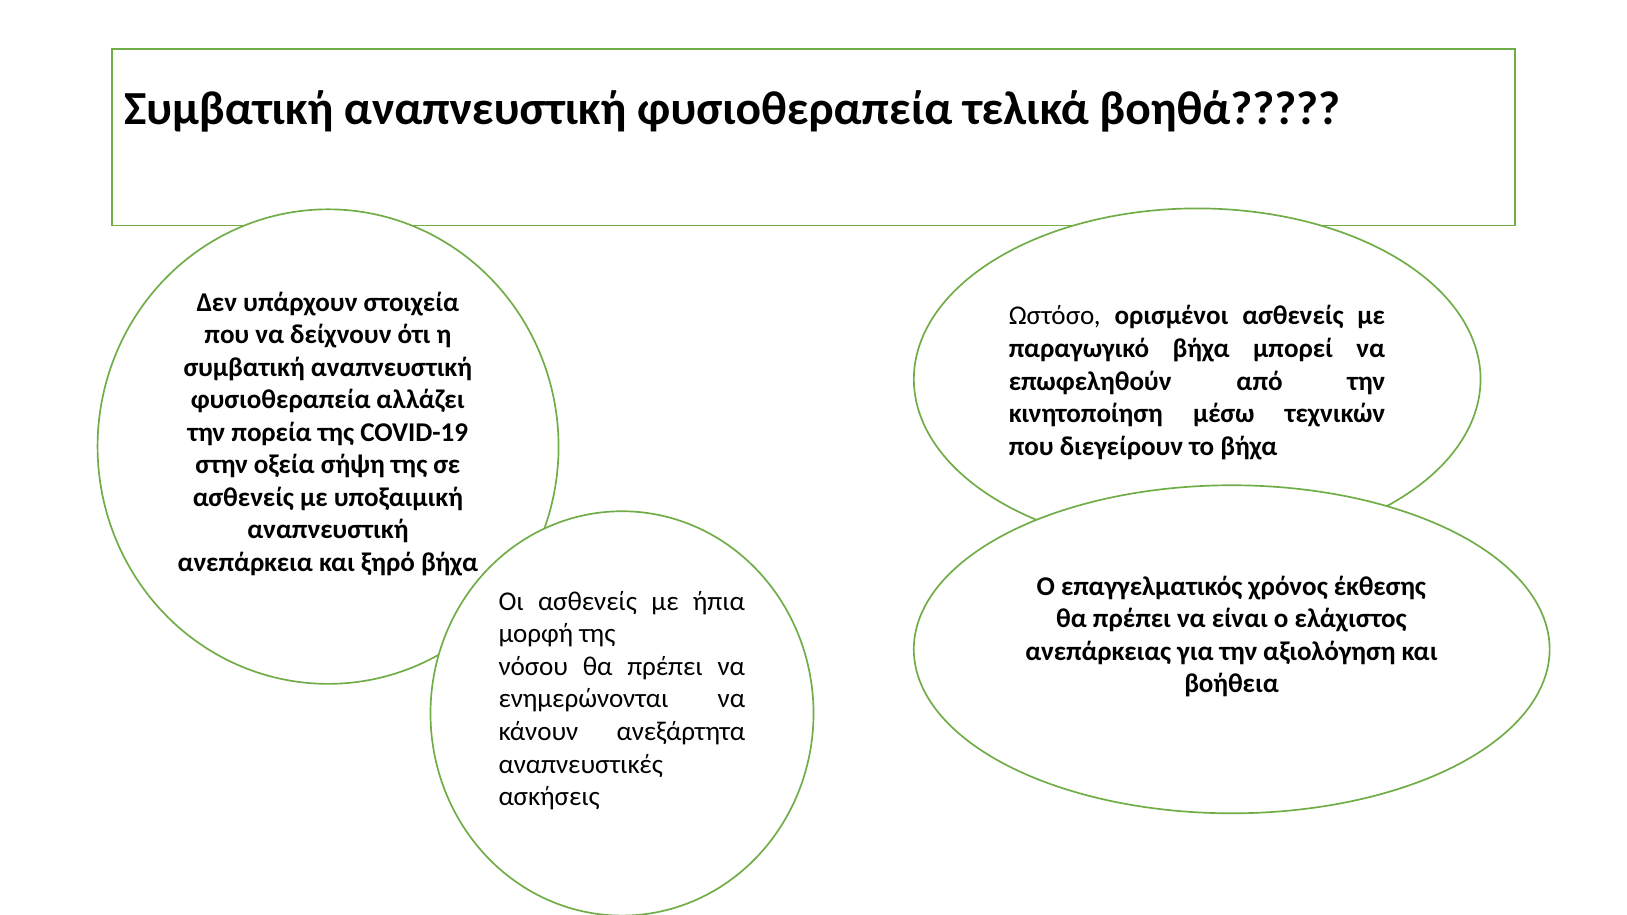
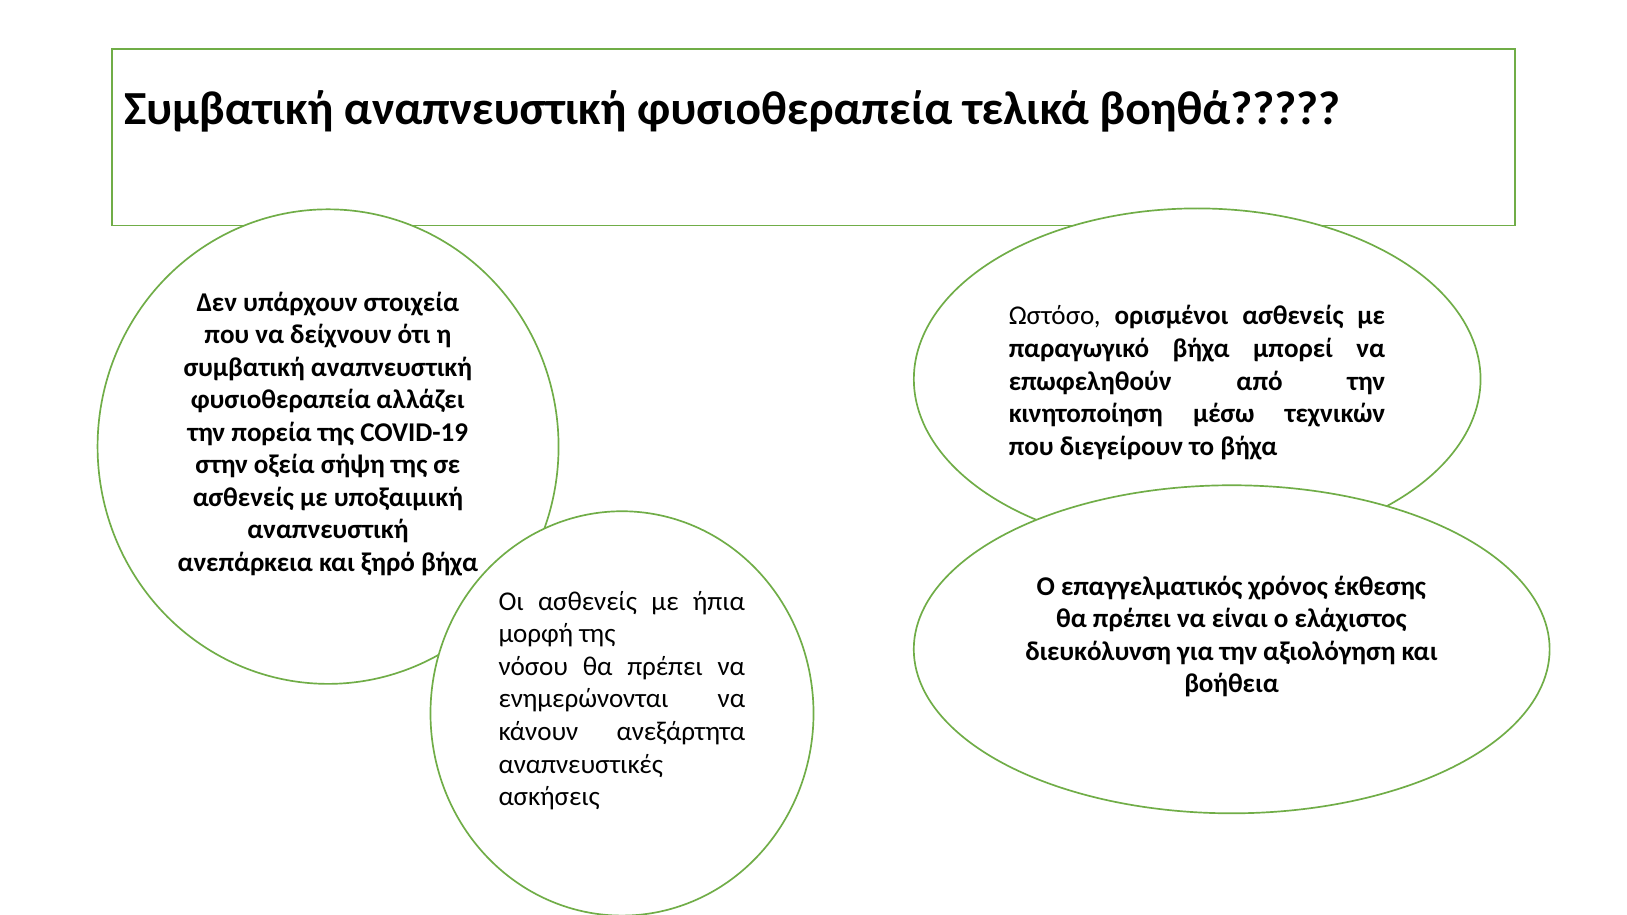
ανεπάρκειας: ανεπάρκειας -> διευκόλυνση
